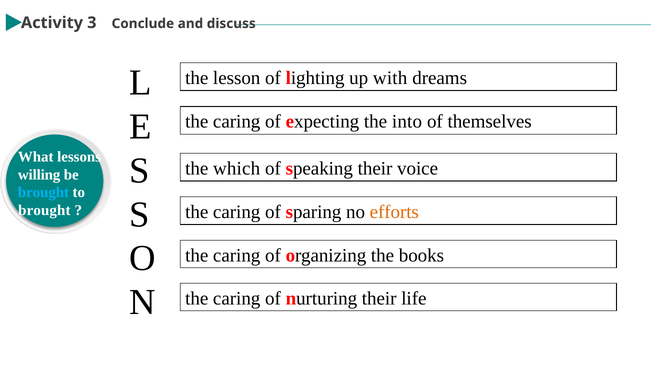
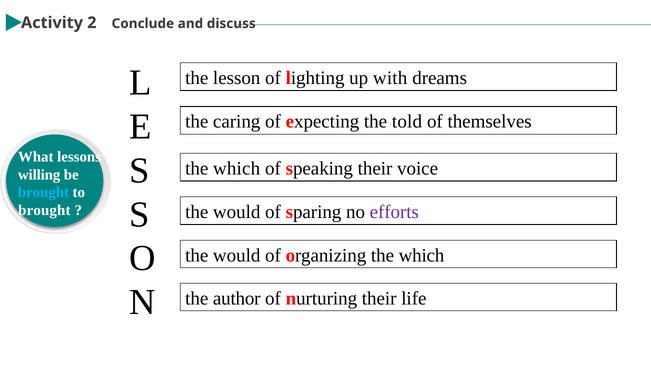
3: 3 -> 2
into: into -> told
caring at (237, 212): caring -> would
efforts colour: orange -> purple
caring at (237, 256): caring -> would
organizing the books: books -> which
caring at (237, 298): caring -> author
